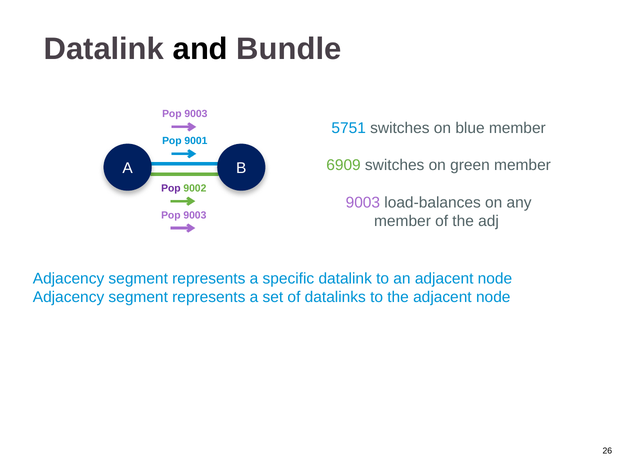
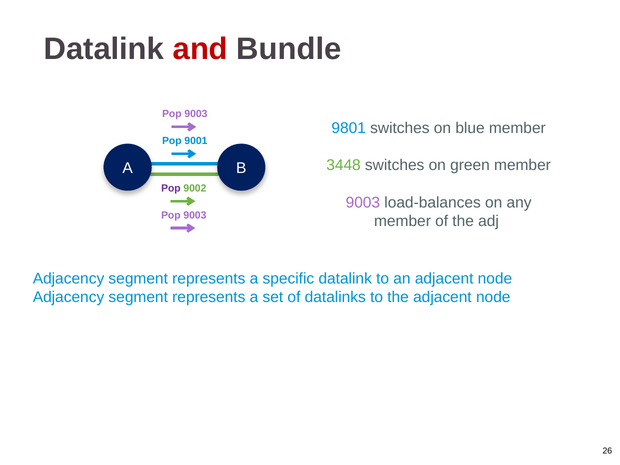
and colour: black -> red
5751: 5751 -> 9801
6909: 6909 -> 3448
